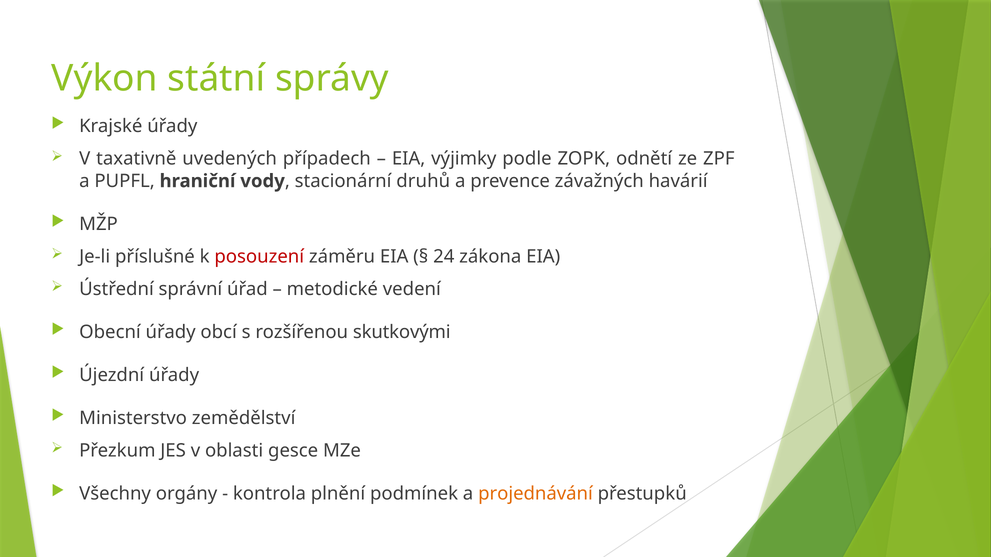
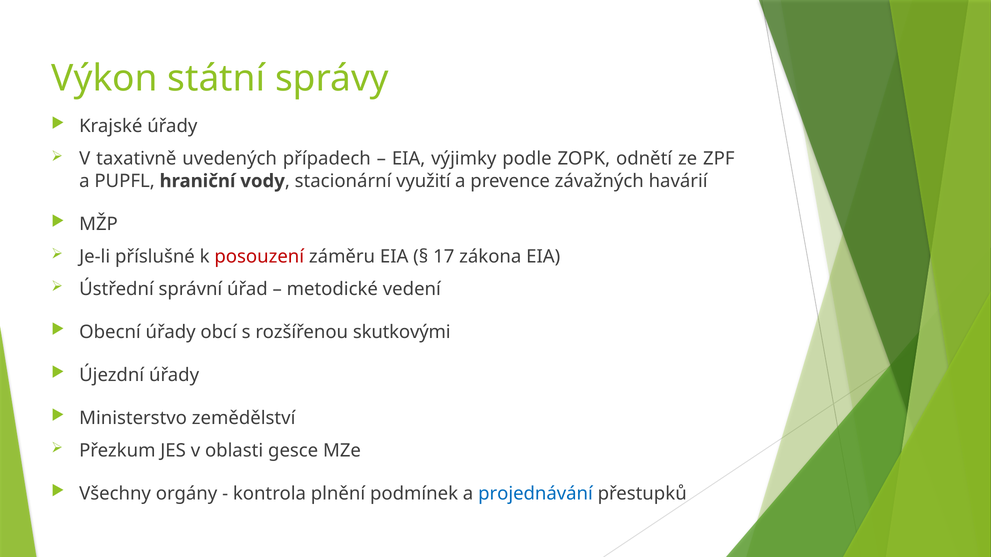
druhů: druhů -> využití
24: 24 -> 17
projednávání colour: orange -> blue
